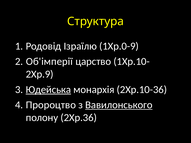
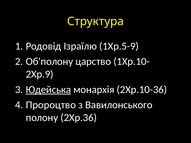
1Хр.0-9: 1Хр.0-9 -> 1Хр.5-9
Об'імперії: Об'імперії -> Об'полону
Вавилонського underline: present -> none
